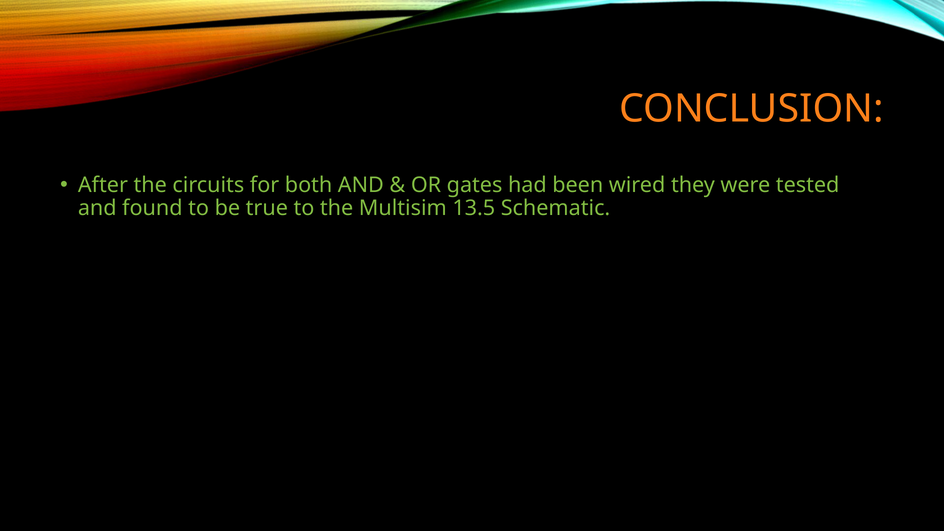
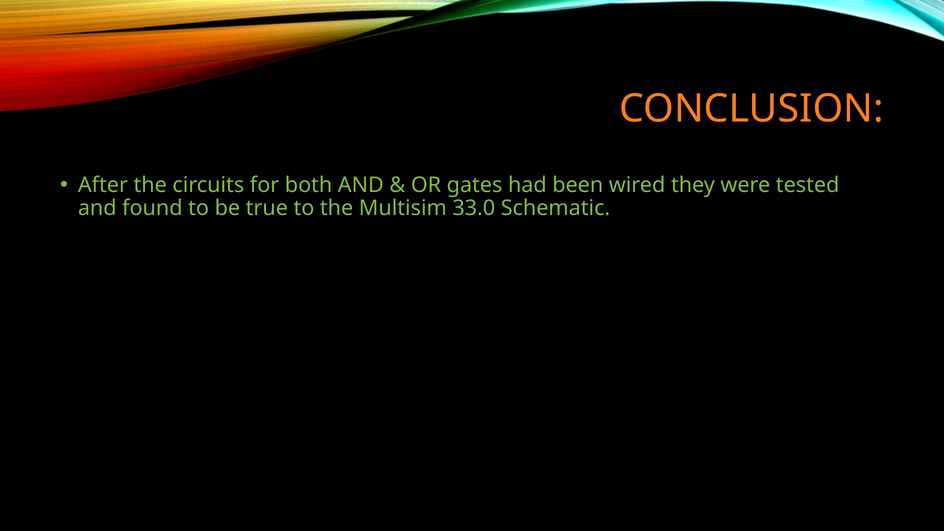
13.5: 13.5 -> 33.0
